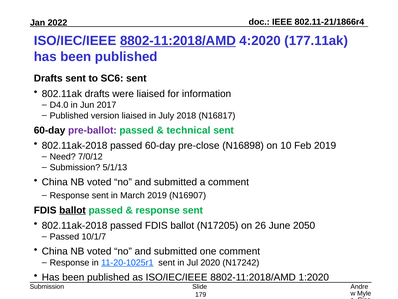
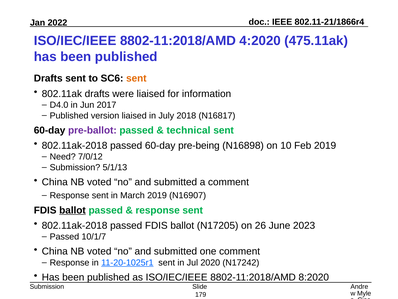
8802-11:2018/AMD at (178, 41) underline: present -> none
177.11ak: 177.11ak -> 475.11ak
sent at (136, 78) colour: black -> orange
pre-close: pre-close -> pre-being
2050: 2050 -> 2023
1:2020: 1:2020 -> 8:2020
